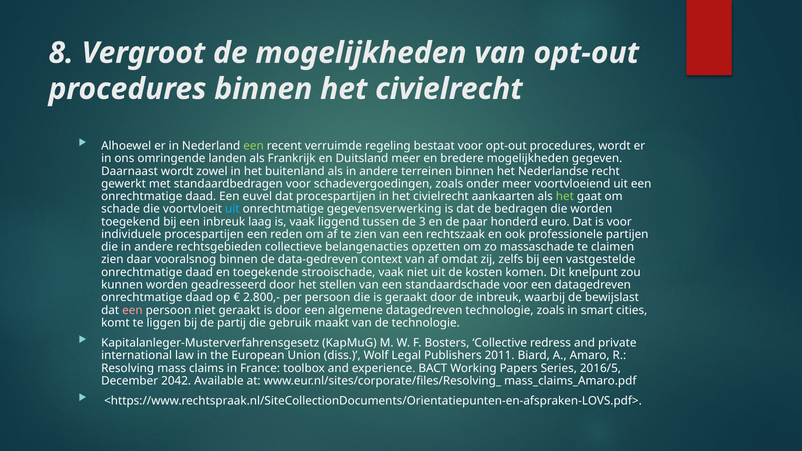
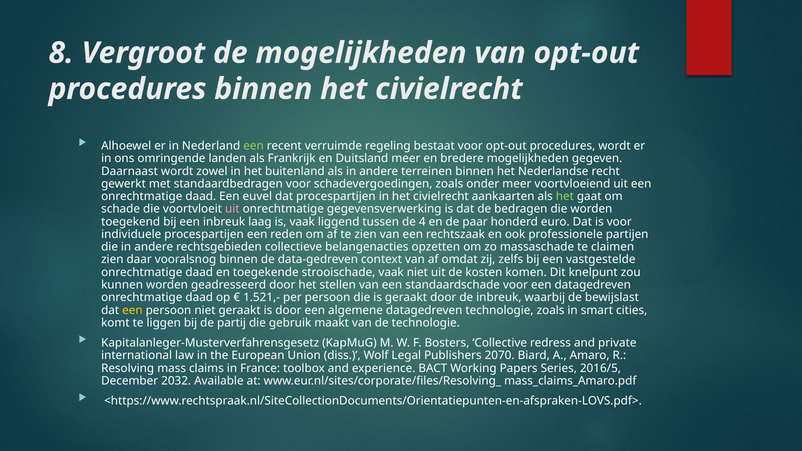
uit at (232, 209) colour: light blue -> pink
3: 3 -> 4
2.800,-: 2.800,- -> 1.521,-
een at (132, 310) colour: pink -> yellow
2011: 2011 -> 2070
2042: 2042 -> 2032
